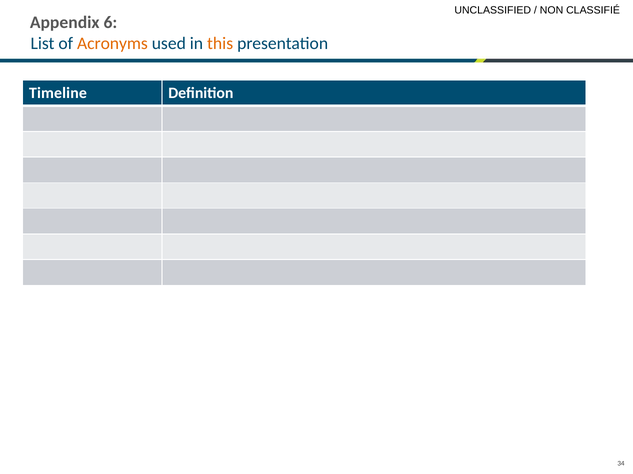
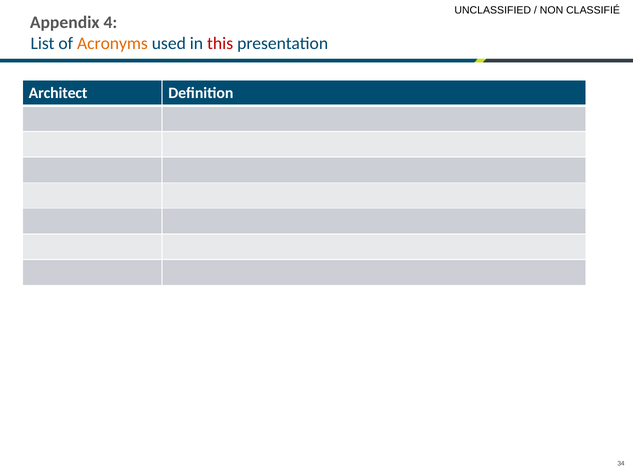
6: 6 -> 4
this colour: orange -> red
Timeline: Timeline -> Architect
